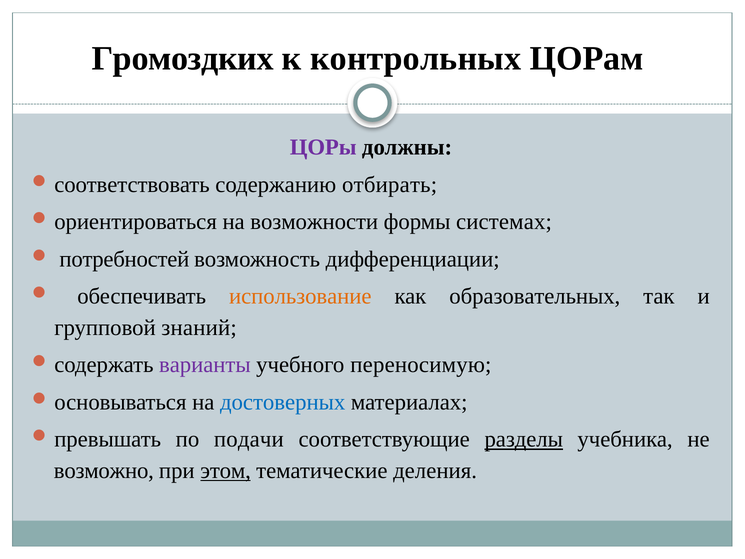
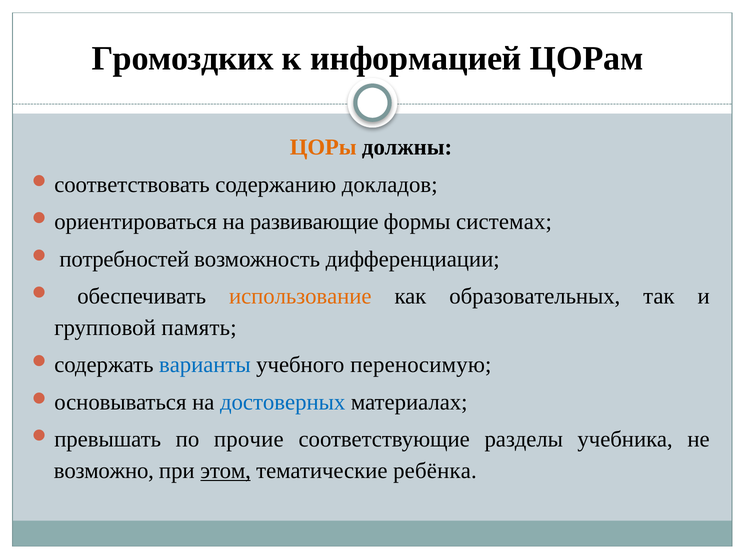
контрольных: контрольных -> информацией
ЦОРы colour: purple -> orange
отбирать: отбирать -> докладов
возможности: возможности -> развивающие
знаний: знаний -> память
варианты colour: purple -> blue
подачи: подачи -> прочие
разделы underline: present -> none
деления: деления -> ребёнка
